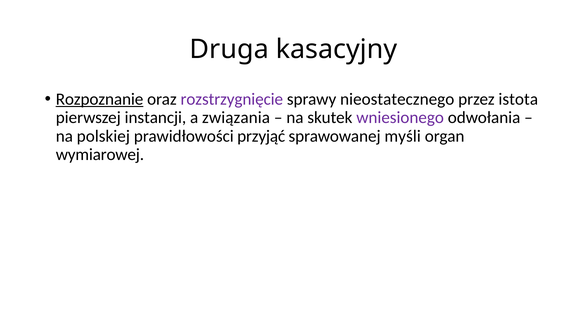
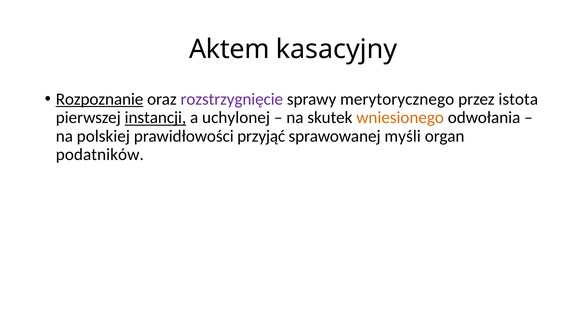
Druga: Druga -> Aktem
nieostatecznego: nieostatecznego -> merytorycznego
instancji underline: none -> present
związania: związania -> uchylonej
wniesionego colour: purple -> orange
wymiarowej: wymiarowej -> podatników
